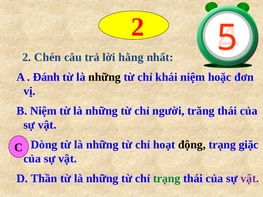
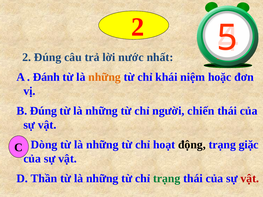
2 Chén: Chén -> Đúng
hằng: hằng -> nước
những at (105, 77) colour: black -> orange
B Niệm: Niệm -> Đúng
trăng: trăng -> chiến
vật at (250, 179) colour: purple -> red
